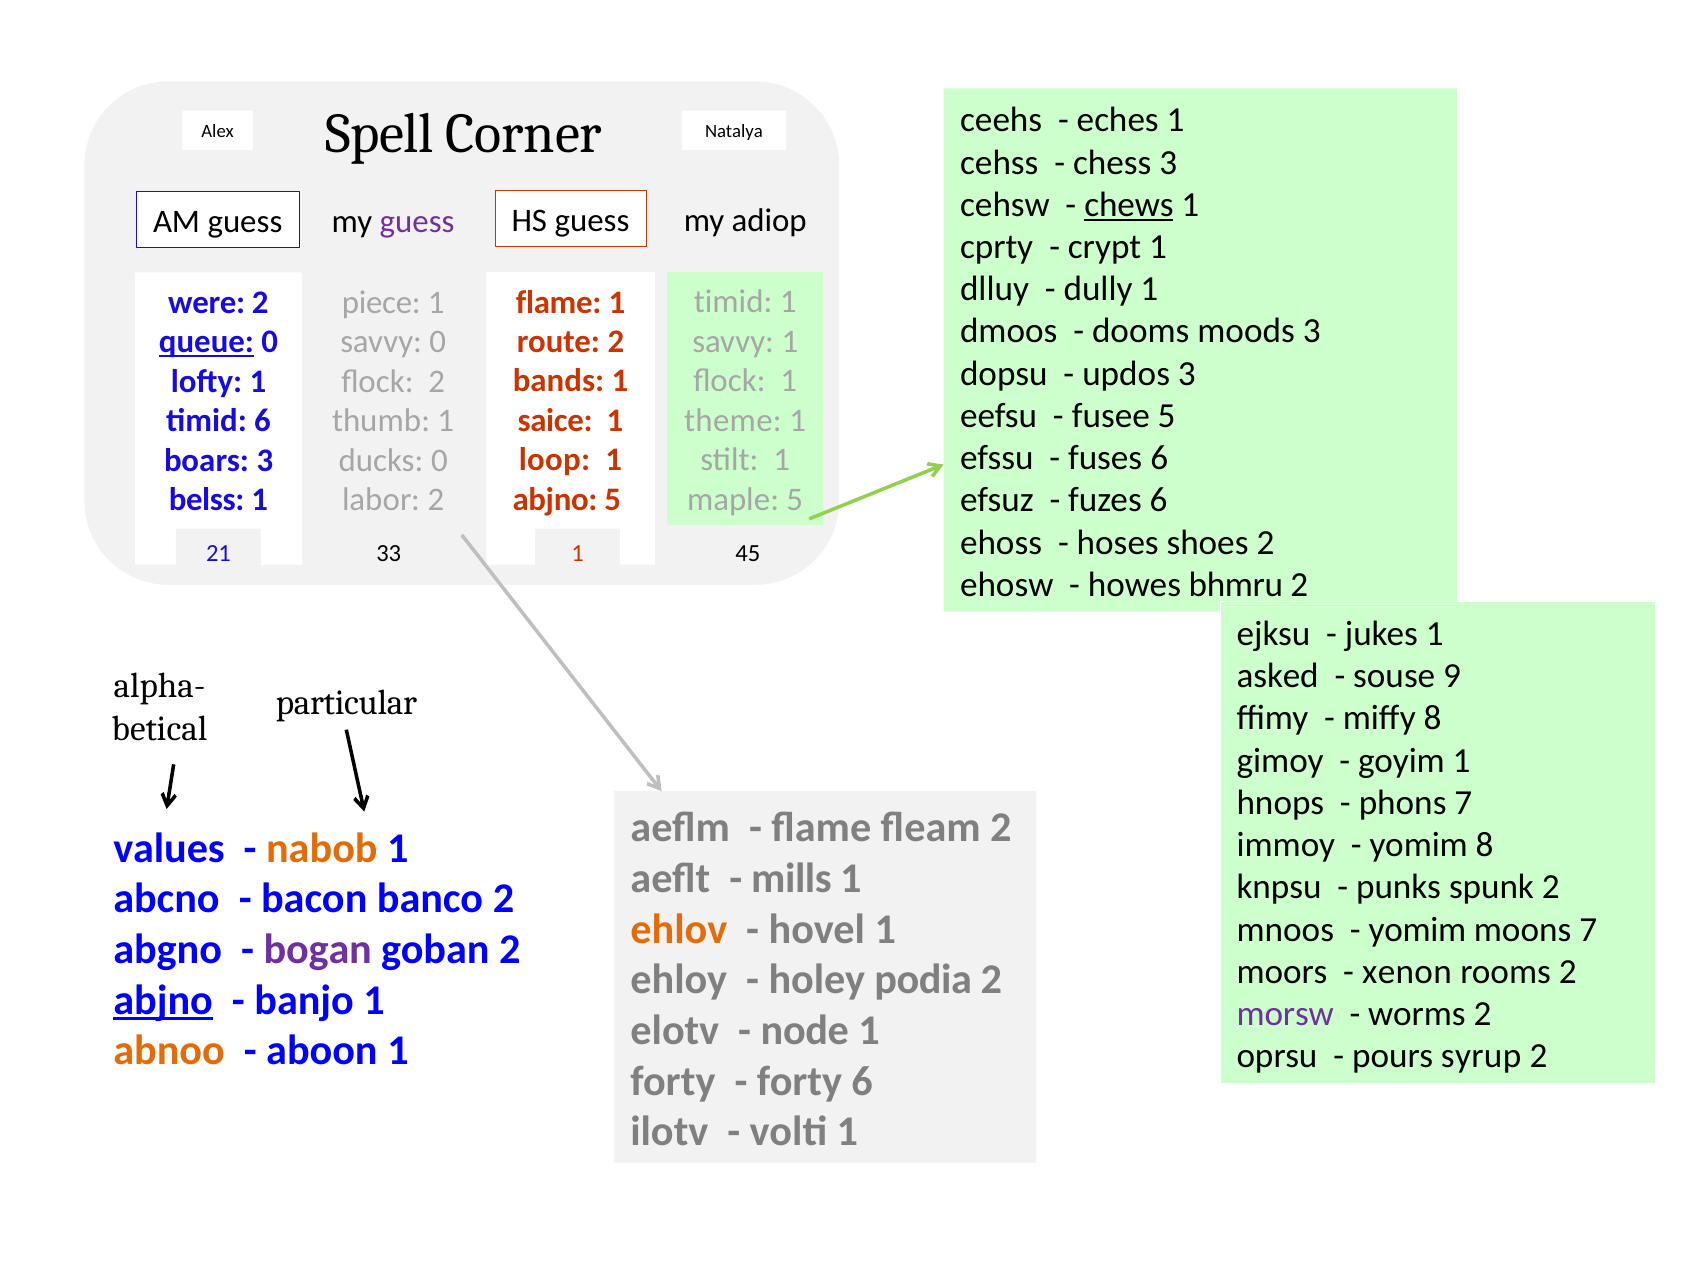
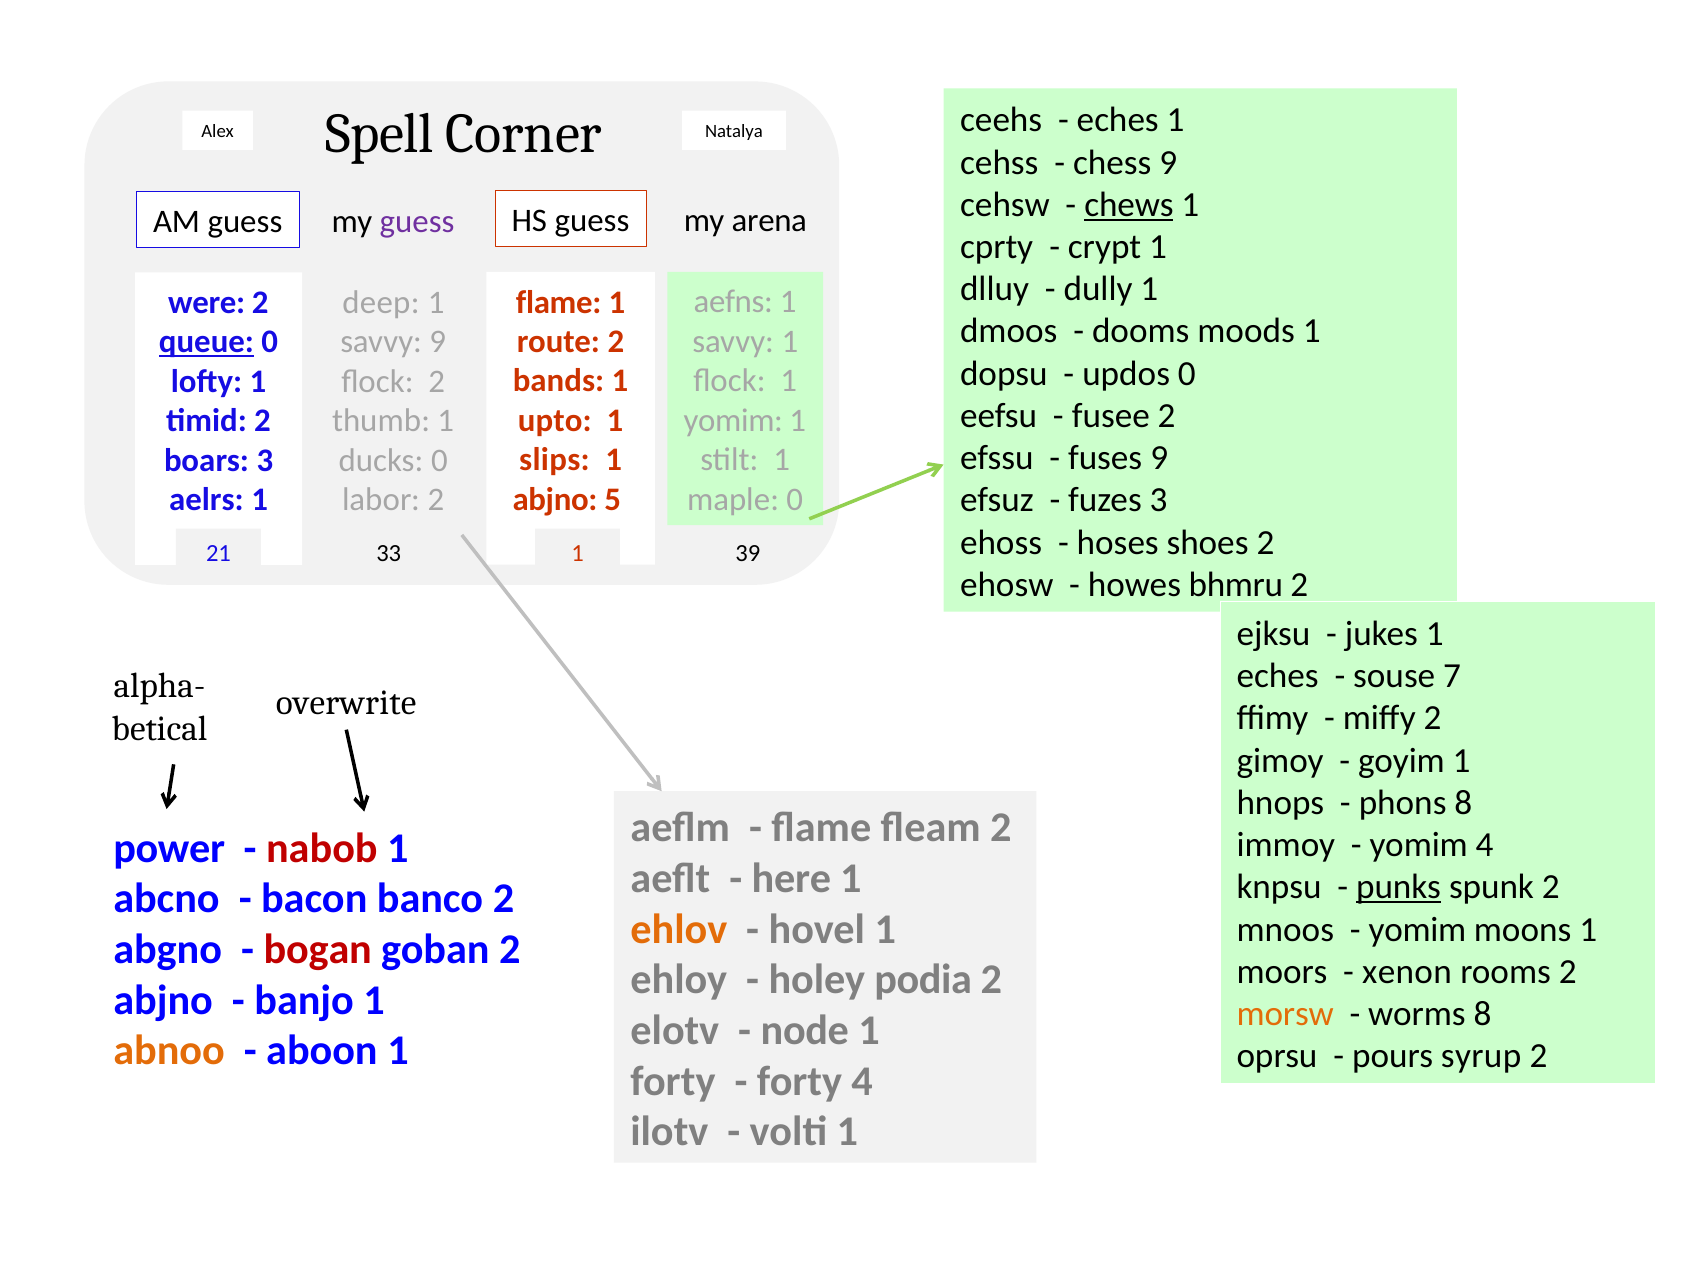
chess 3: 3 -> 9
adiop: adiop -> arena
timid at (733, 302): timid -> aefns
piece: piece -> deep
moods 3: 3 -> 1
savvy 0: 0 -> 9
updos 3: 3 -> 0
fusee 5: 5 -> 2
saice: saice -> upto
theme at (733, 421): theme -> yomim
timid 6: 6 -> 2
fuses 6: 6 -> 9
loop: loop -> slips
maple 5: 5 -> 0
fuzes 6: 6 -> 3
belss: belss -> aelrs
45: 45 -> 39
asked at (1278, 676): asked -> eches
9: 9 -> 7
particular: particular -> overwrite
miffy 8: 8 -> 2
phons 7: 7 -> 8
yomim 8: 8 -> 4
values: values -> power
nabob colour: orange -> red
mills: mills -> here
punks underline: none -> present
moons 7: 7 -> 1
bogan colour: purple -> red
abjno at (163, 1001) underline: present -> none
morsw colour: purple -> orange
worms 2: 2 -> 8
forty 6: 6 -> 4
